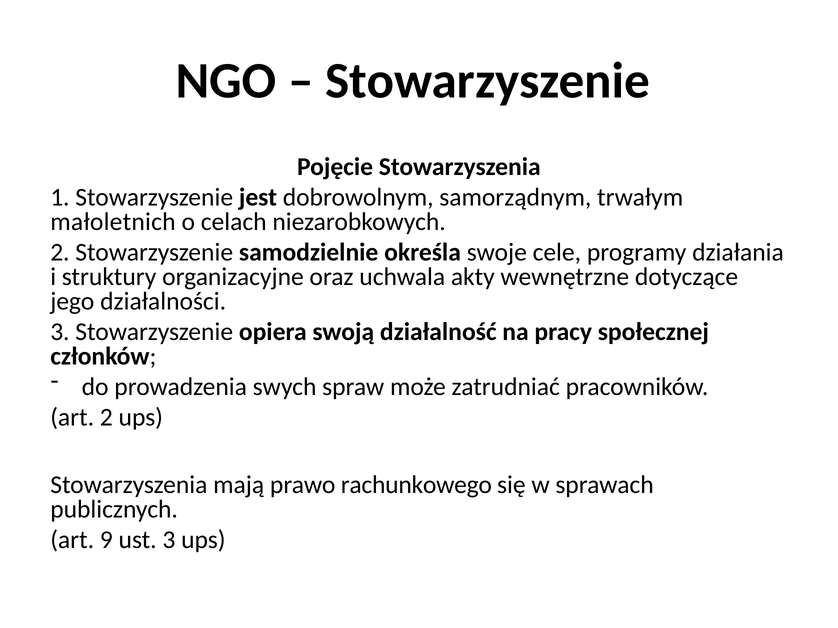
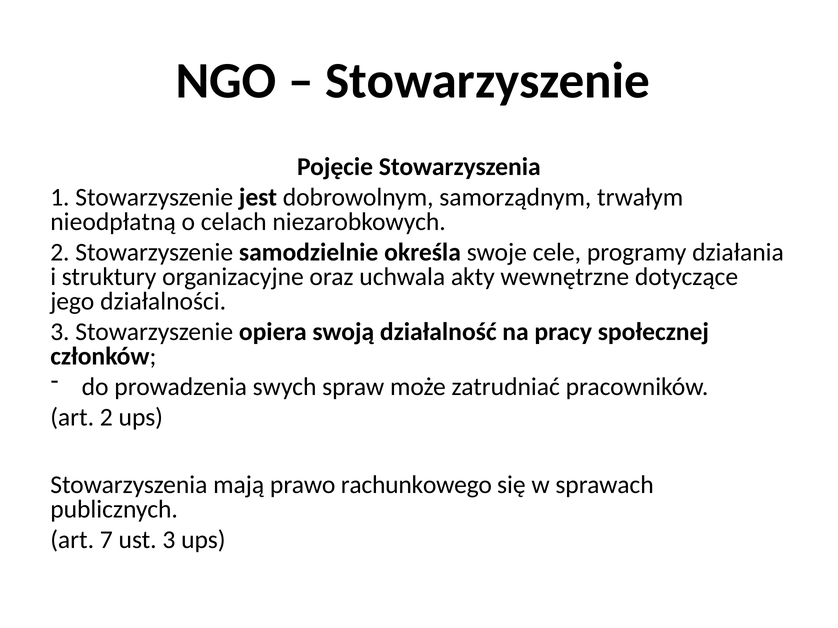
małoletnich: małoletnich -> nieodpłatną
9: 9 -> 7
